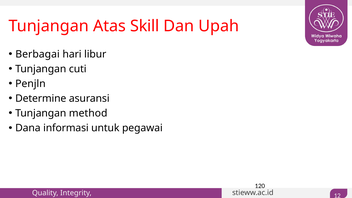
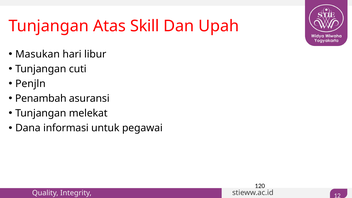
Berbagai: Berbagai -> Masukan
Determine: Determine -> Penambah
method: method -> melekat
